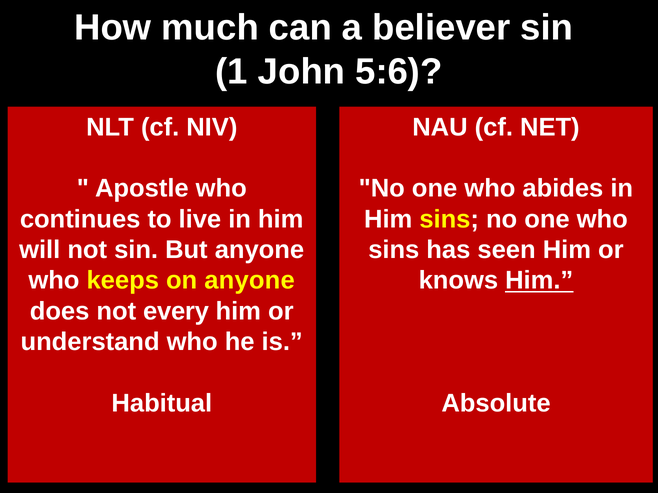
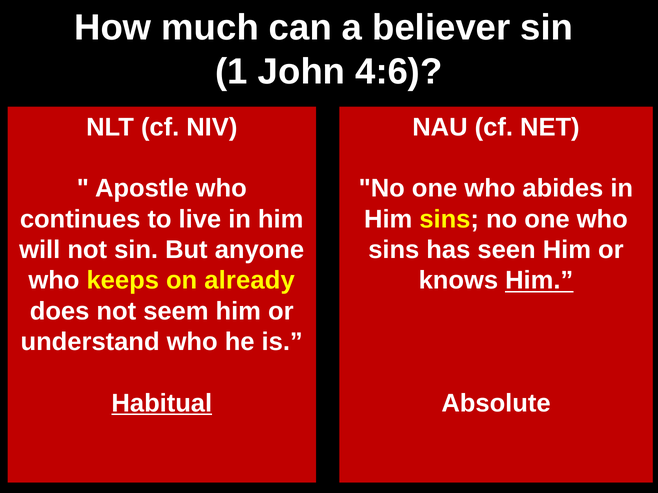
5:6: 5:6 -> 4:6
on anyone: anyone -> already
every: every -> seem
Habitual underline: none -> present
